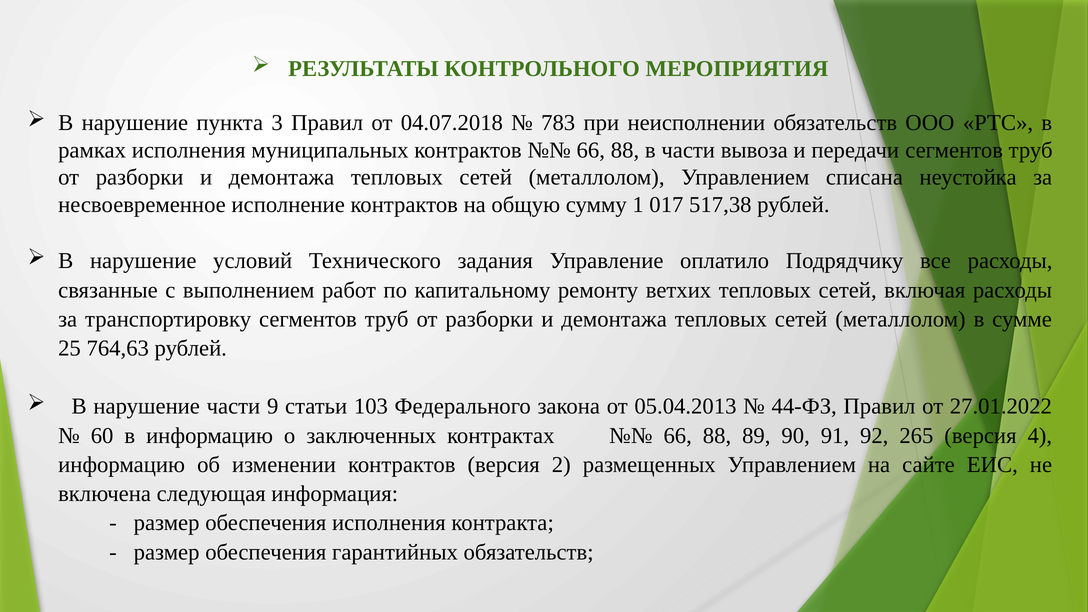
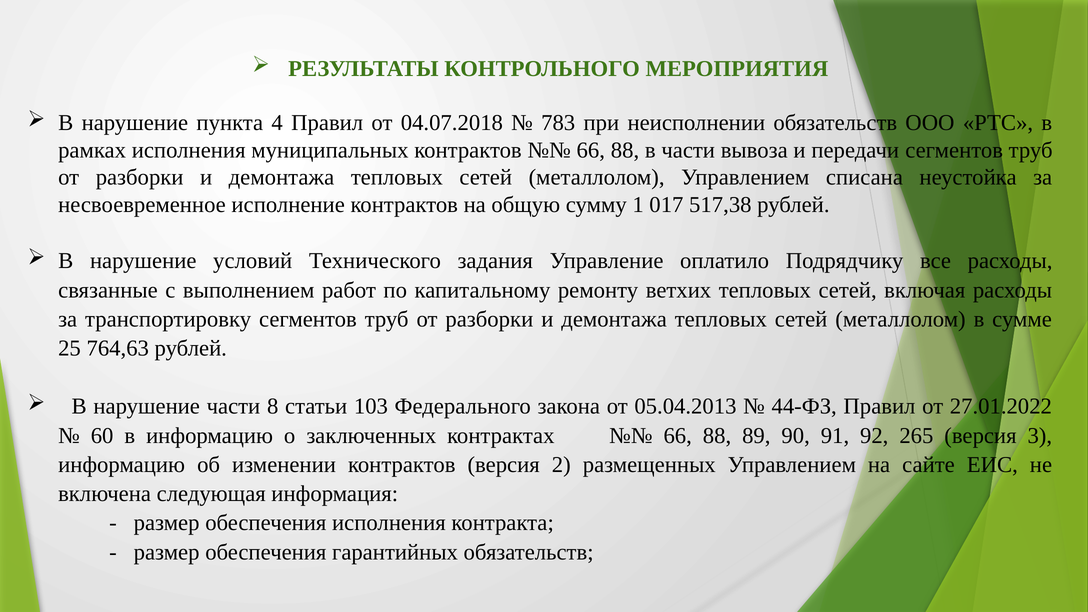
3: 3 -> 4
9: 9 -> 8
4: 4 -> 3
